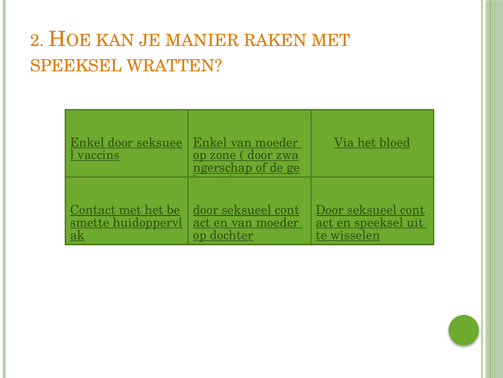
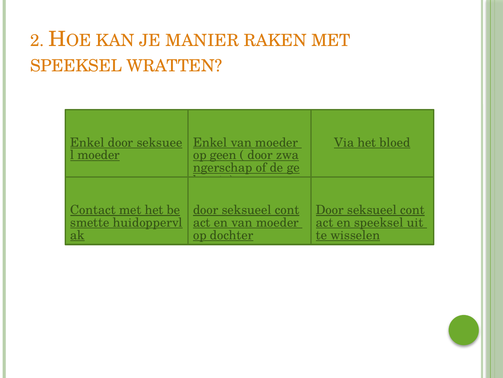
vaccins at (99, 155): vaccins -> moeder
zone: zone -> geen
